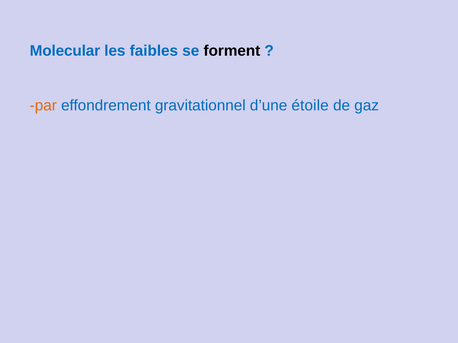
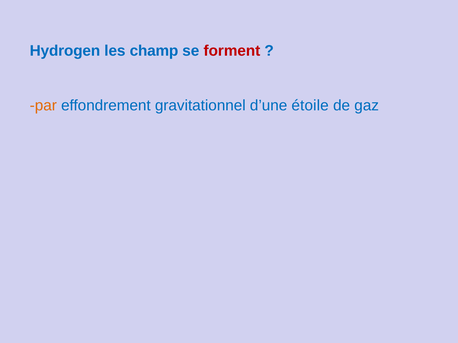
Molecular: Molecular -> Hydrogen
faibles: faibles -> champ
forment colour: black -> red
